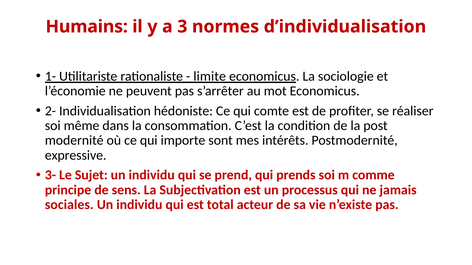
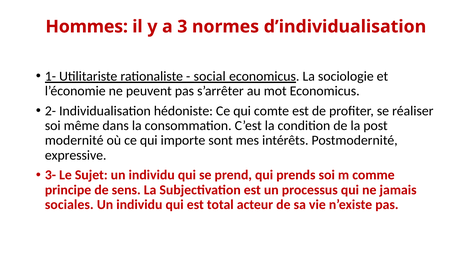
Humains: Humains -> Hommes
limite: limite -> social
